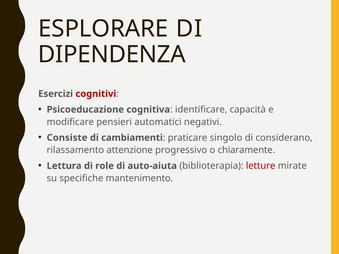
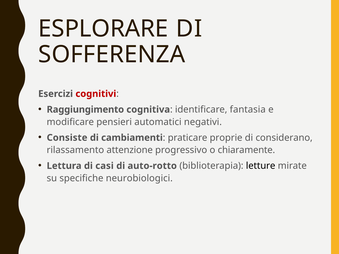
DIPENDENZA: DIPENDENZA -> SOFFERENZA
Psicoeducazione: Psicoeducazione -> Raggiungimento
capacità: capacità -> fantasia
singolo: singolo -> proprie
role: role -> casi
auto-aiuta: auto-aiuta -> auto-rotto
letture colour: red -> black
mantenimento: mantenimento -> neurobiologici
